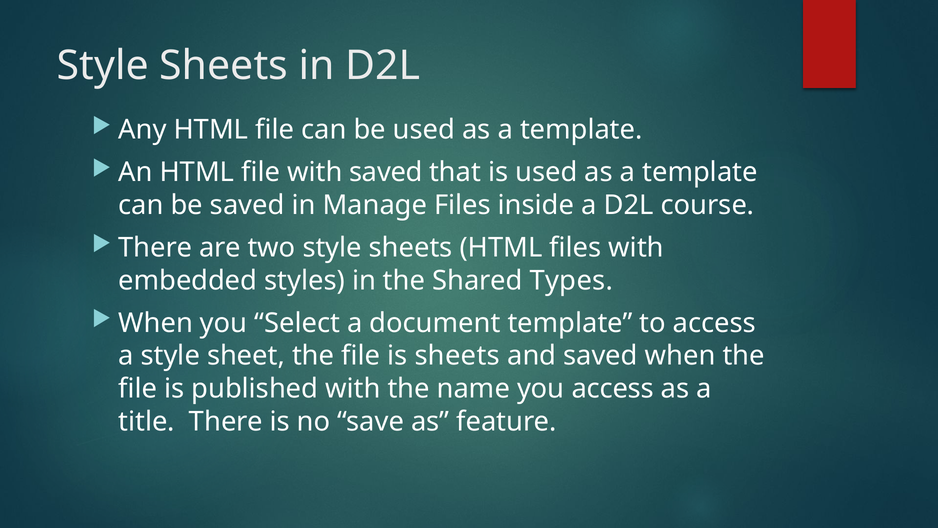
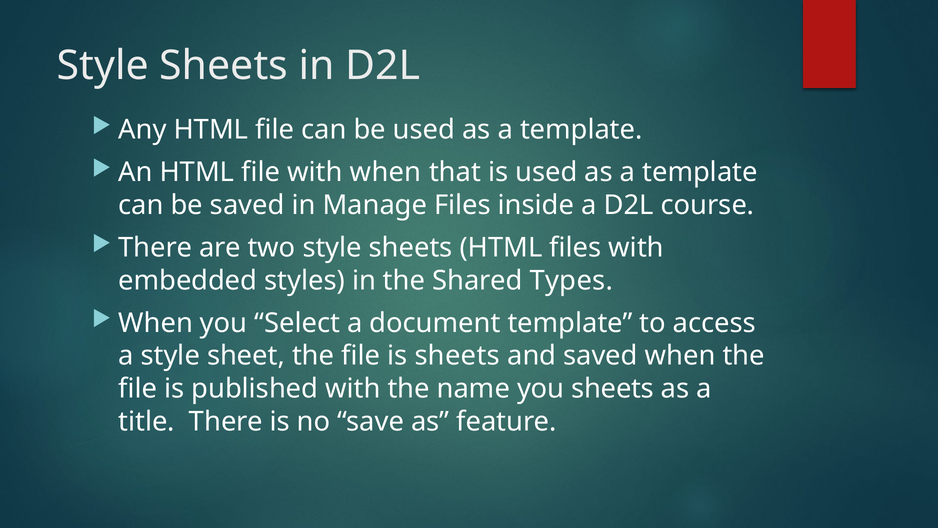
with saved: saved -> when
you access: access -> sheets
